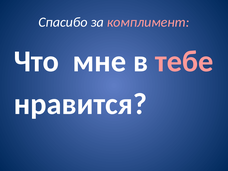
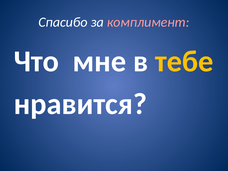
тебе colour: pink -> yellow
